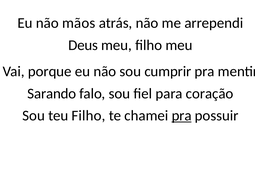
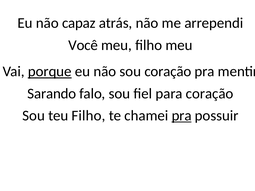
mãos: mãos -> capaz
Deus: Deus -> Você
porque underline: none -> present
sou cumprir: cumprir -> coração
